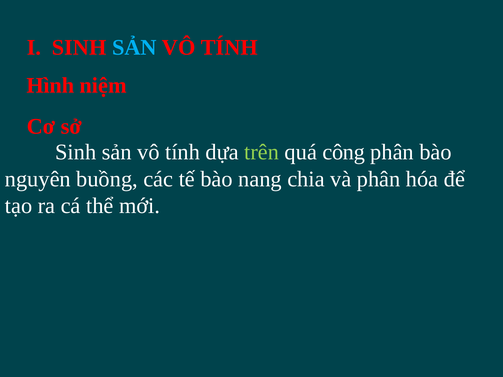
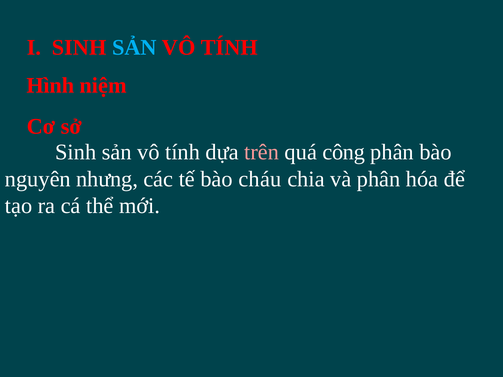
trên colour: light green -> pink
buồng: buồng -> nhưng
nang: nang -> cháu
